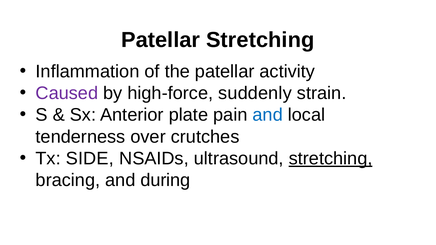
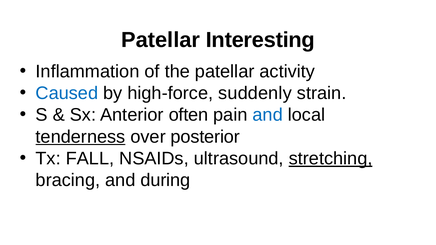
Patellar Stretching: Stretching -> Interesting
Caused colour: purple -> blue
plate: plate -> often
tenderness underline: none -> present
crutches: crutches -> posterior
SIDE: SIDE -> FALL
